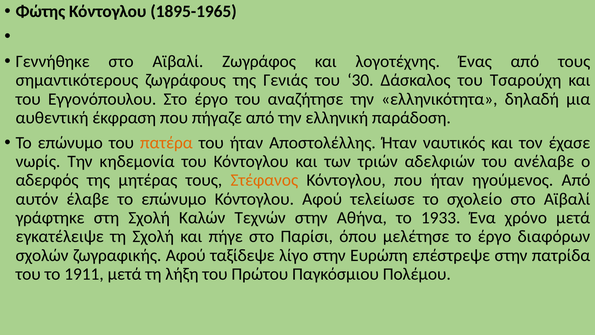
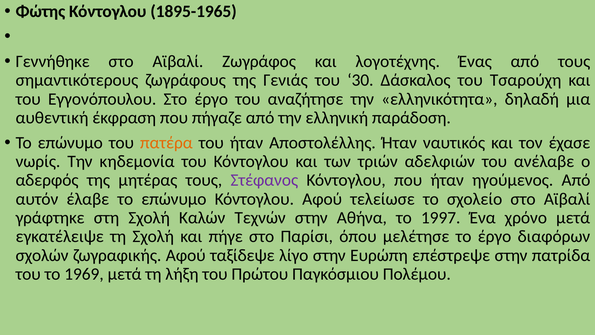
Στέφανος colour: orange -> purple
1933: 1933 -> 1997
1911: 1911 -> 1969
